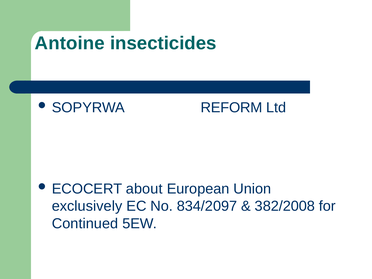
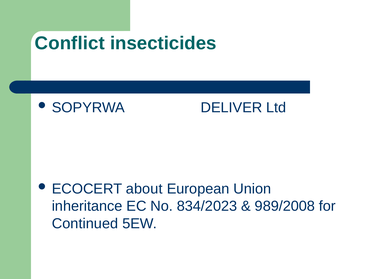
Antoine: Antoine -> Conflict
REFORM: REFORM -> DELIVER
exclusively: exclusively -> inheritance
834/2097: 834/2097 -> 834/2023
382/2008: 382/2008 -> 989/2008
